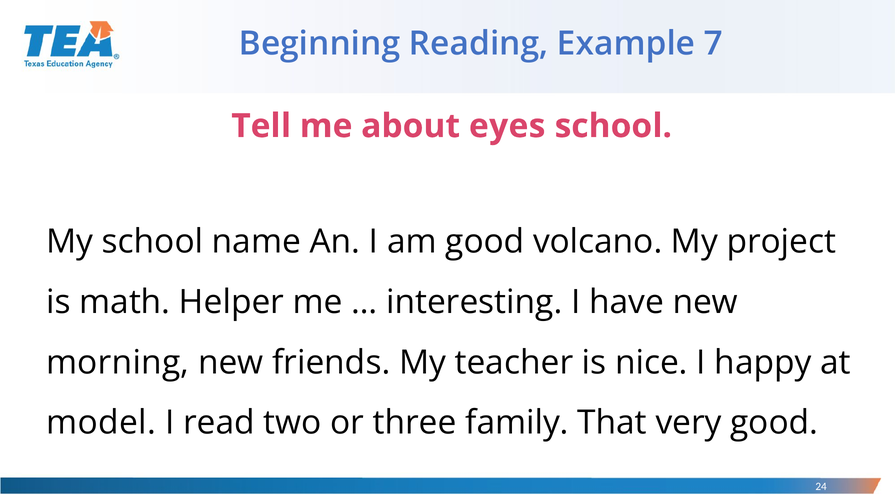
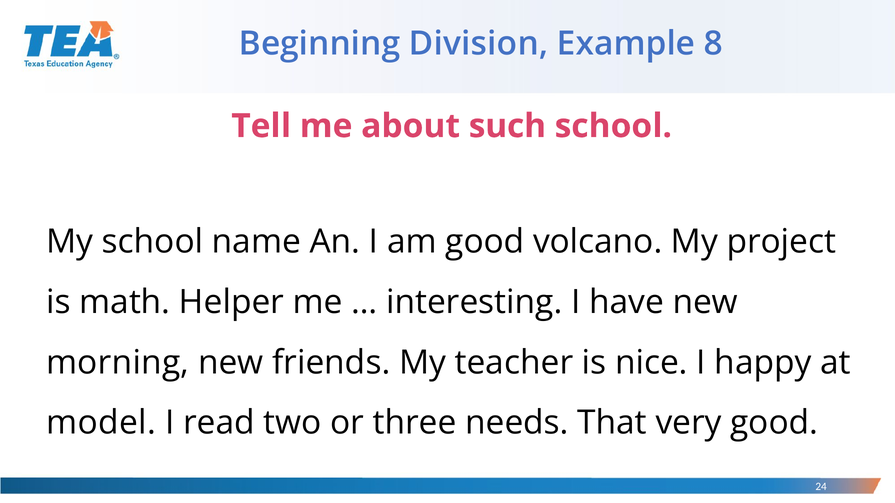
Reading: Reading -> Division
7: 7 -> 8
eyes: eyes -> such
family: family -> needs
